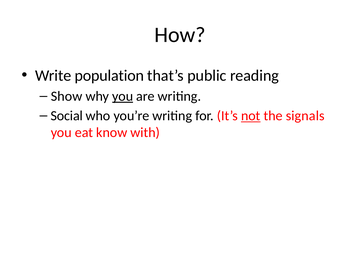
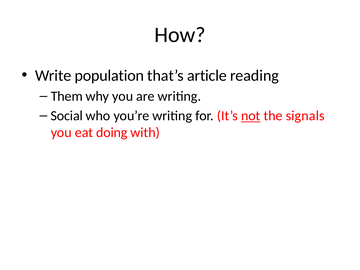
public: public -> article
Show: Show -> Them
you at (123, 96) underline: present -> none
know: know -> doing
